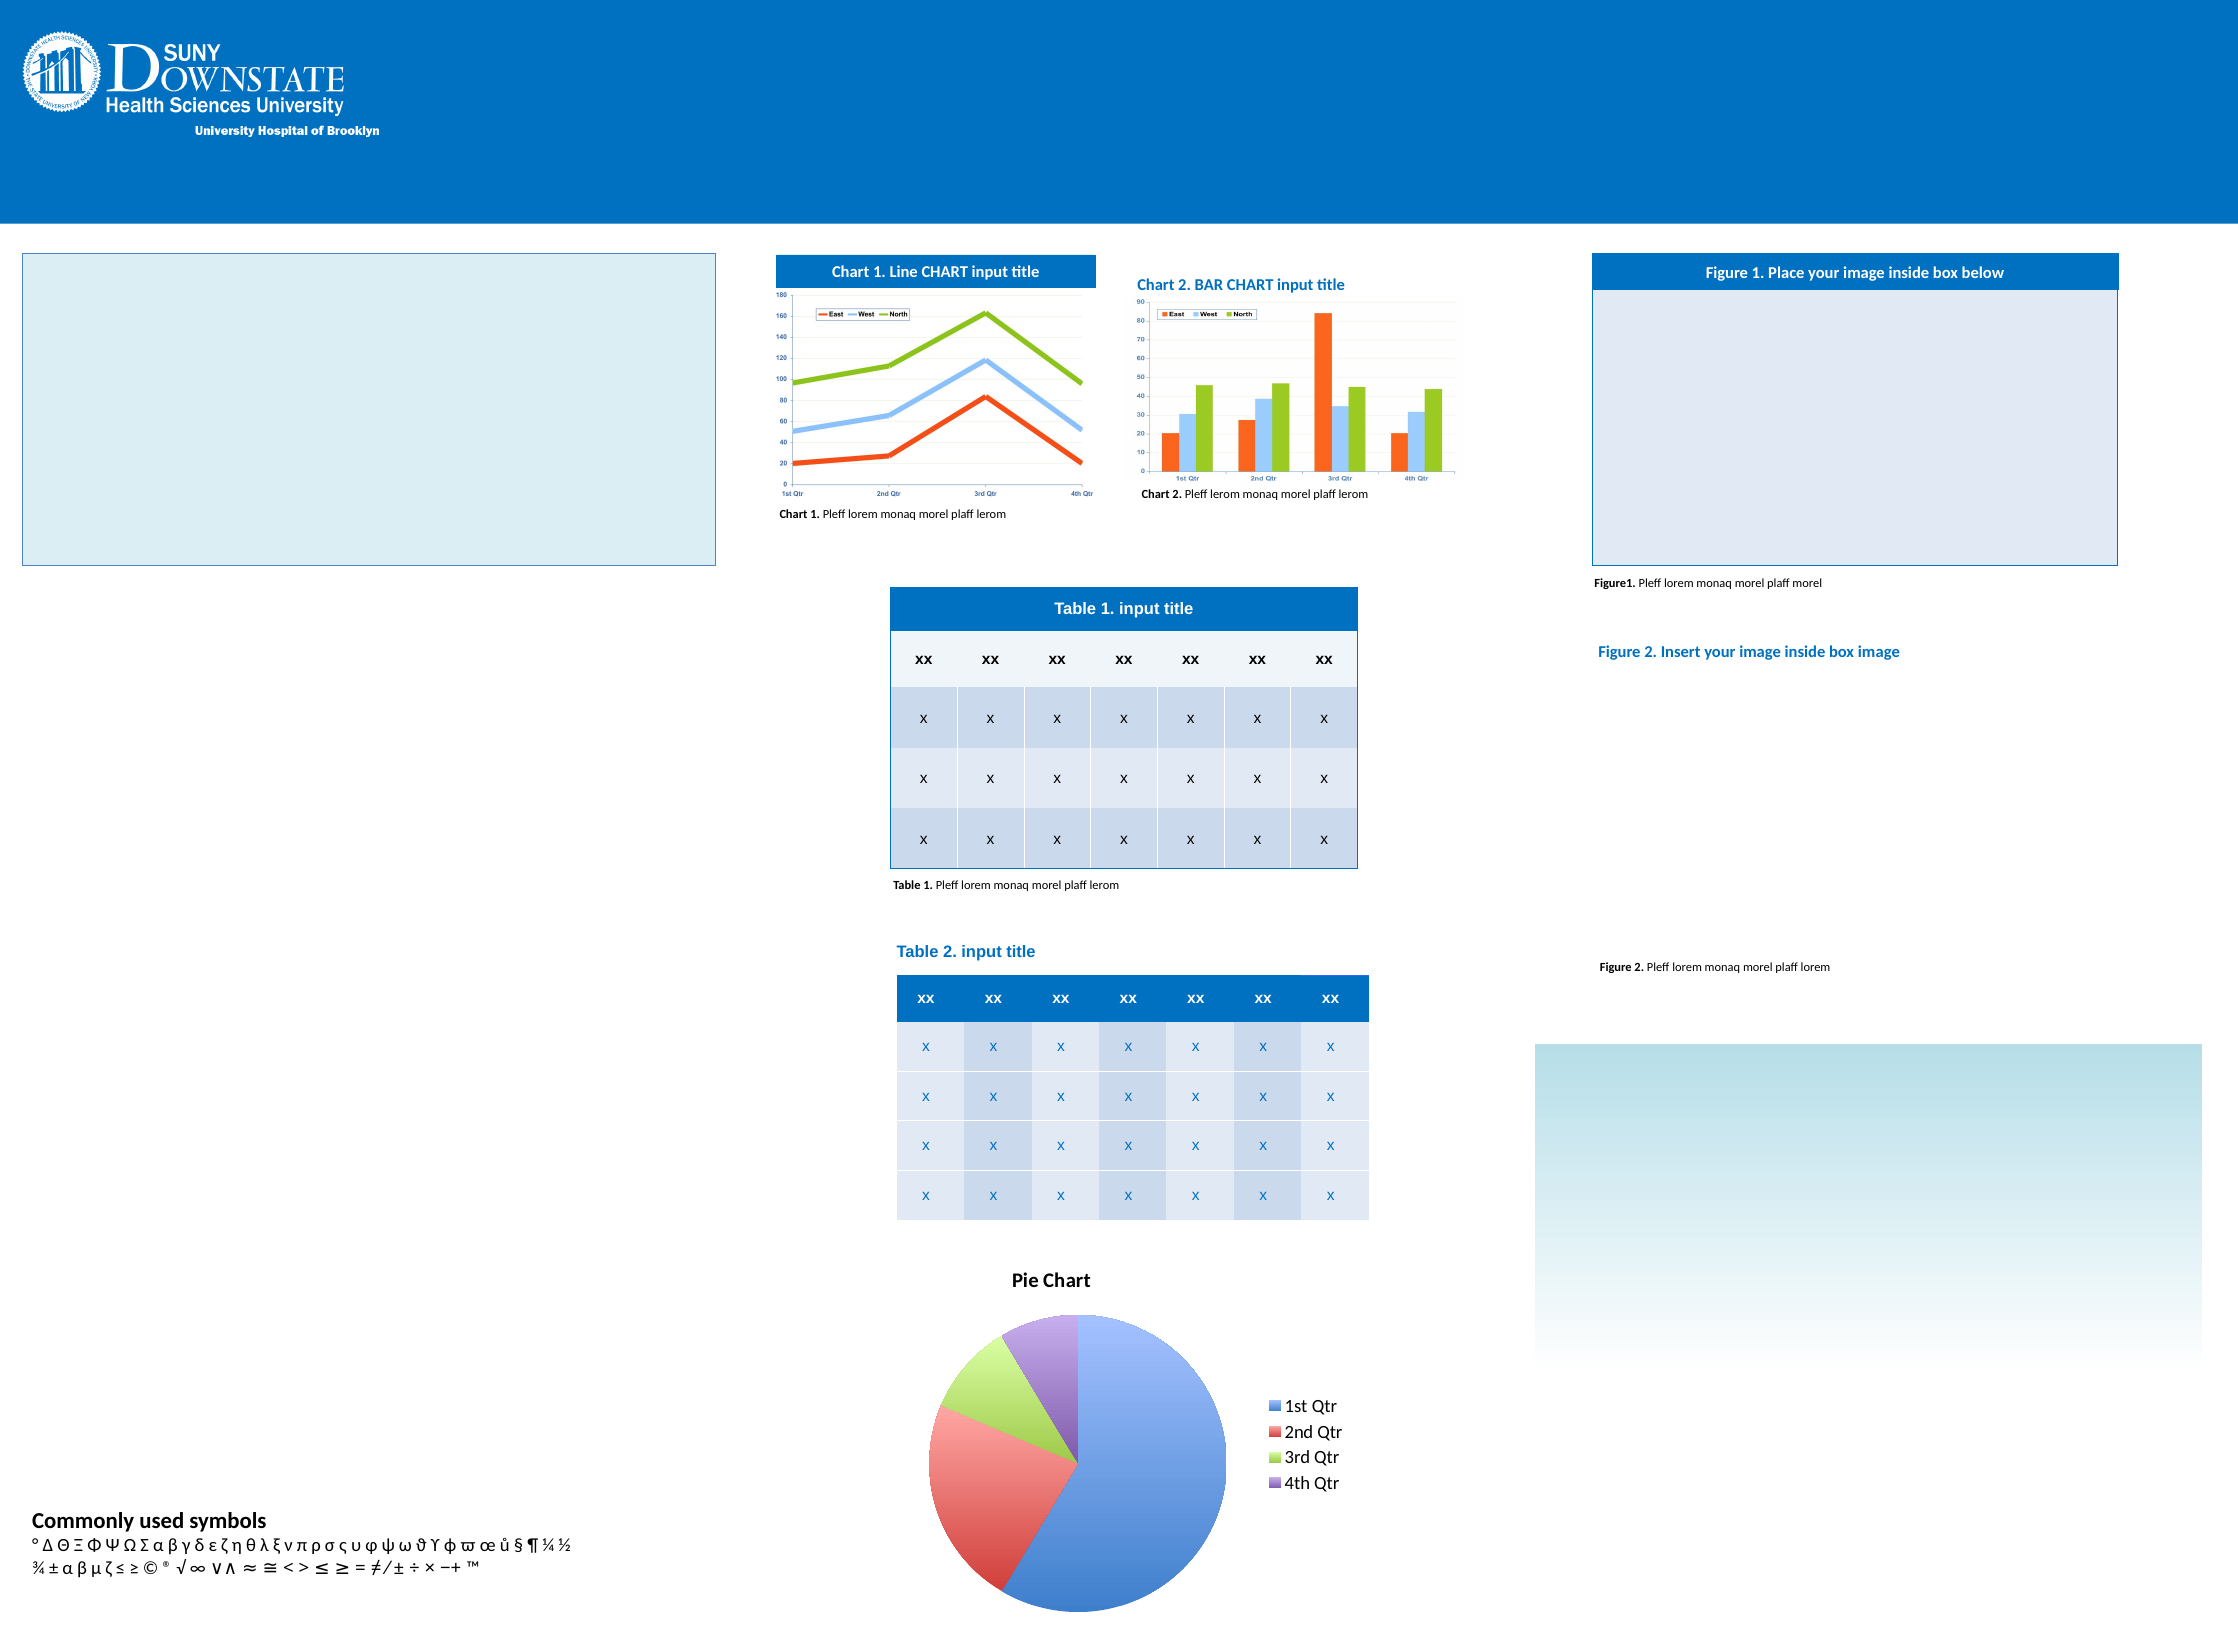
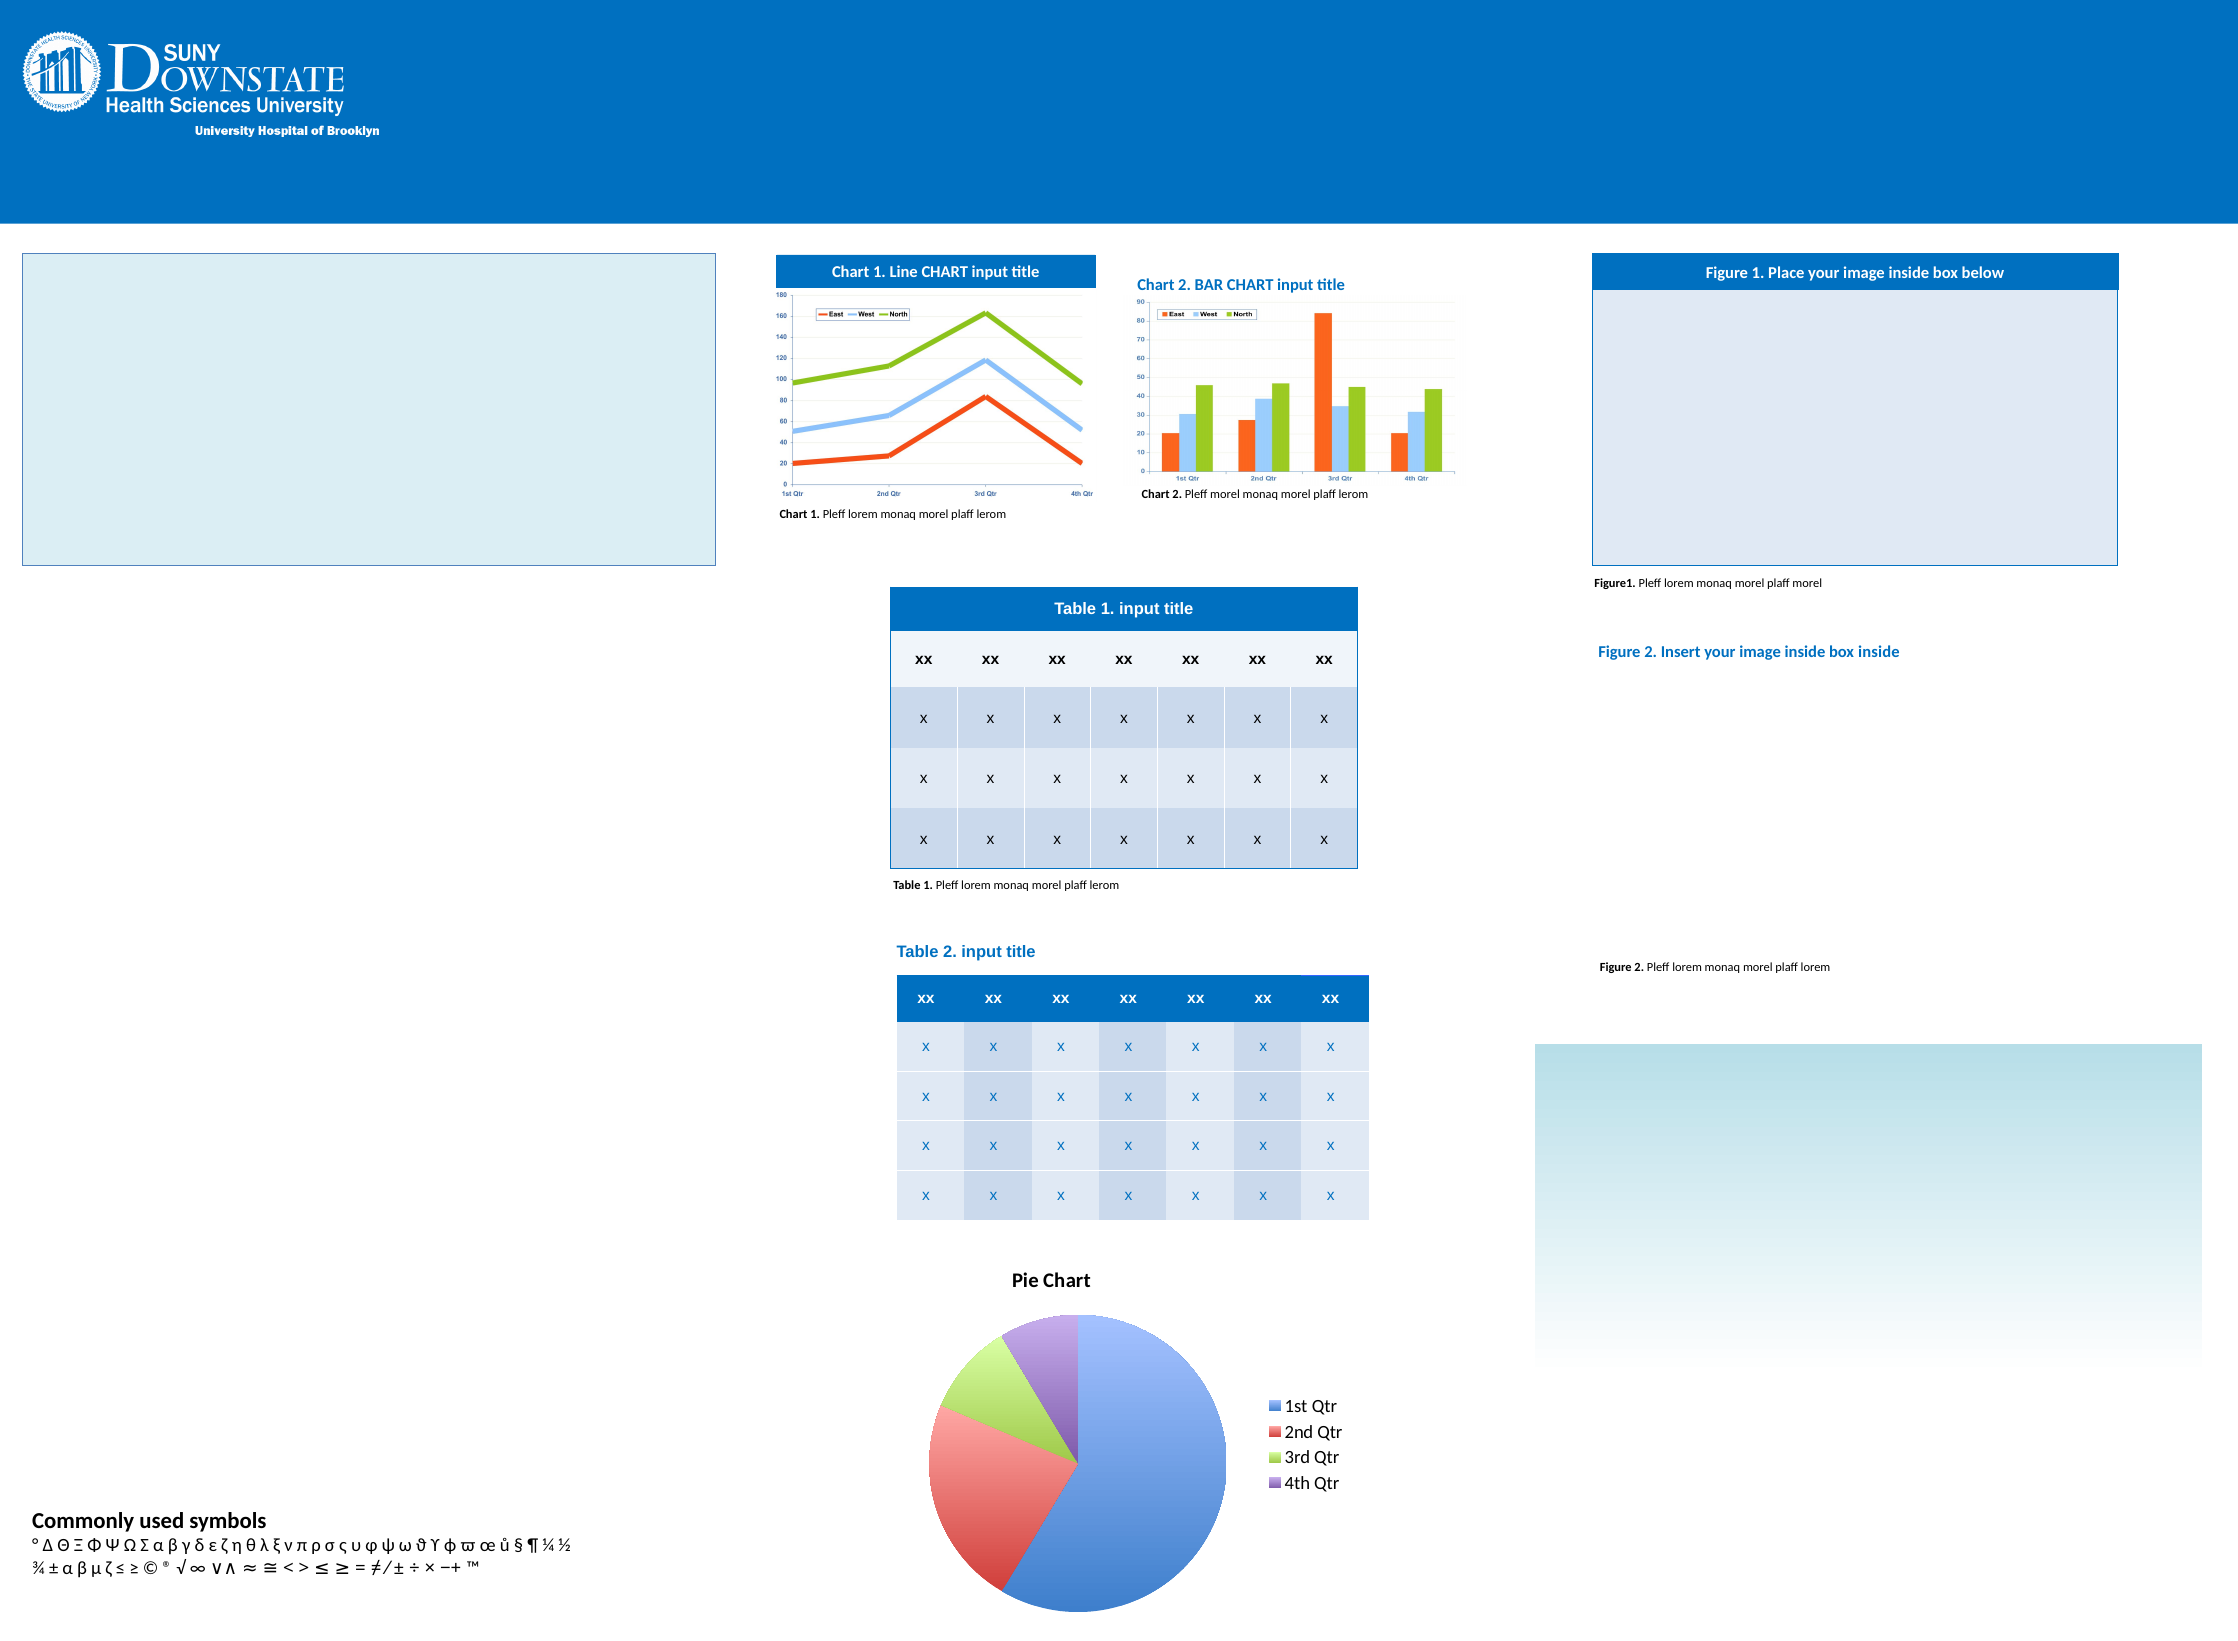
Pleff lerom: lerom -> morel
box image: image -> inside
